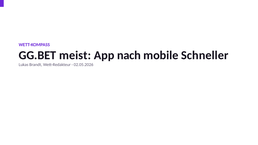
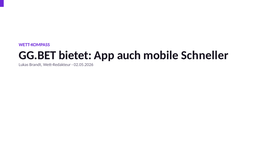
meist: meist -> bietet
nach: nach -> auch
